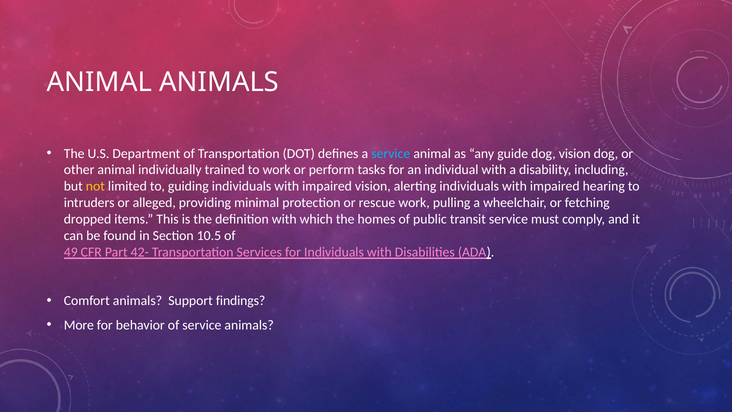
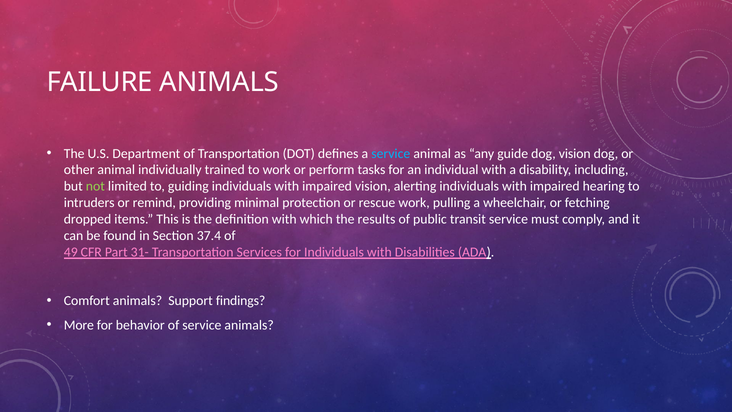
ANIMAL at (99, 82): ANIMAL -> FAILURE
not colour: yellow -> light green
alleged: alleged -> remind
homes: homes -> results
10.5: 10.5 -> 37.4
42-: 42- -> 31-
